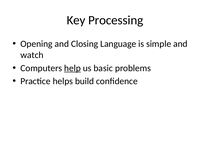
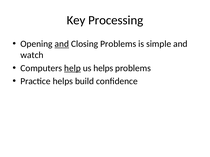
and at (62, 44) underline: none -> present
Closing Language: Language -> Problems
us basic: basic -> helps
